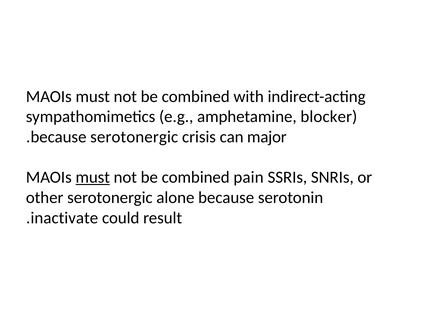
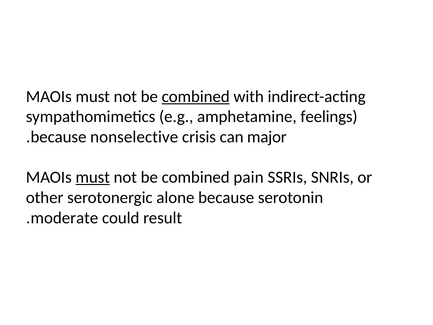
combined at (196, 96) underline: none -> present
blocker: blocker -> feelings
because serotonergic: serotonergic -> nonselective
inactivate: inactivate -> moderate
